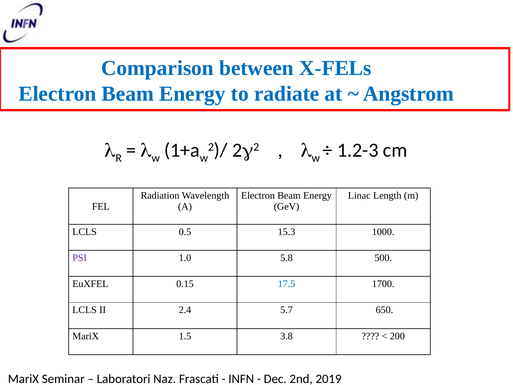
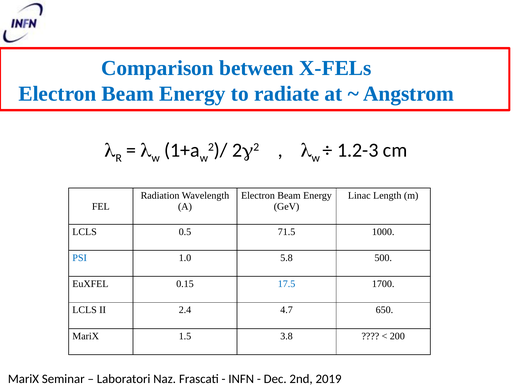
15.3: 15.3 -> 71.5
PSI colour: purple -> blue
5.7: 5.7 -> 4.7
